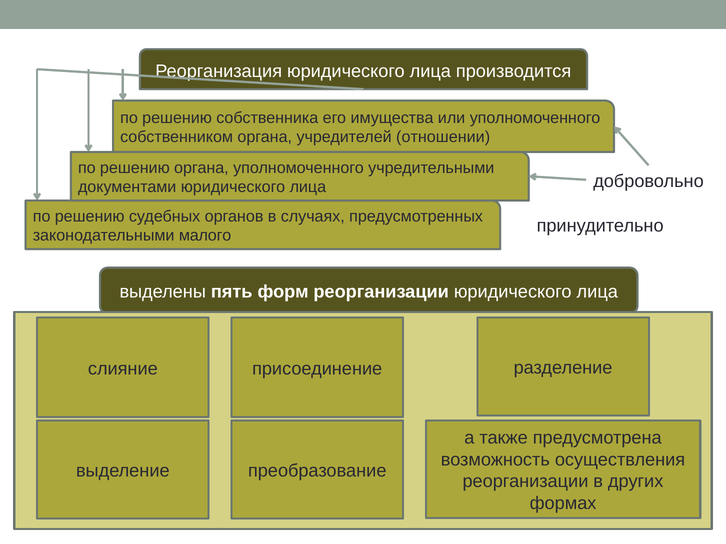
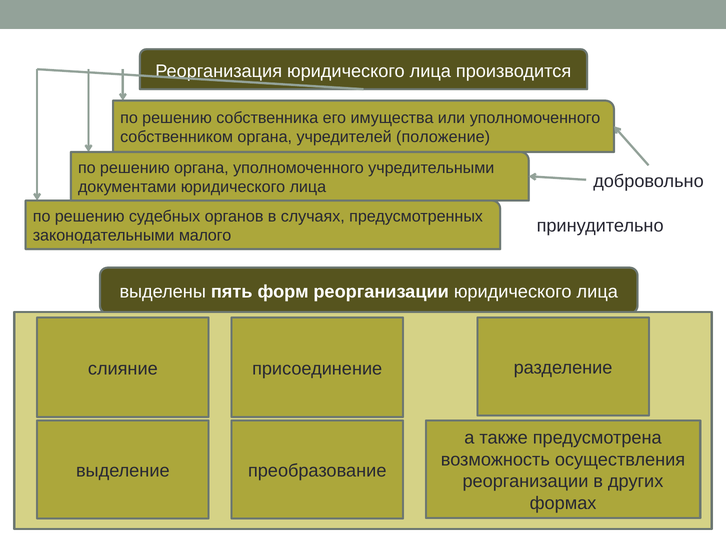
отношении: отношении -> положение
